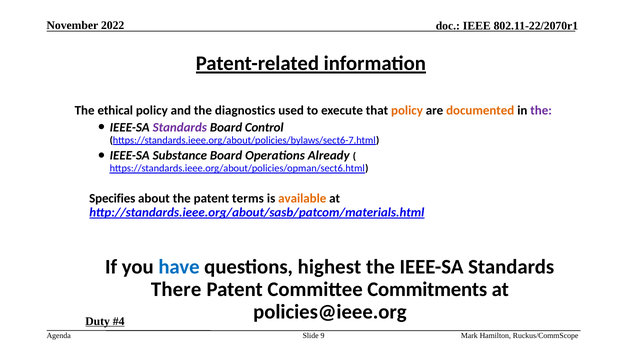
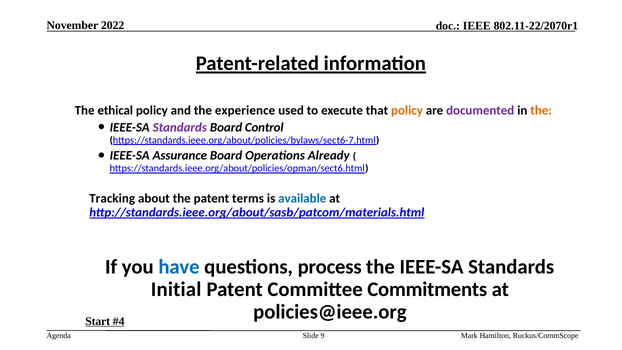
diagnostics: diagnostics -> experience
documented colour: orange -> purple
the at (541, 110) colour: purple -> orange
Substance: Substance -> Assurance
Specifies: Specifies -> Tracking
available colour: orange -> blue
highest: highest -> process
There: There -> Initial
Duty: Duty -> Start
